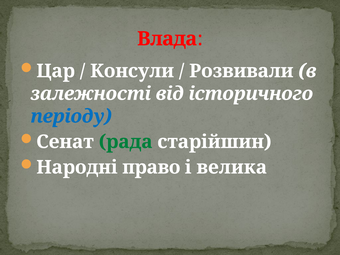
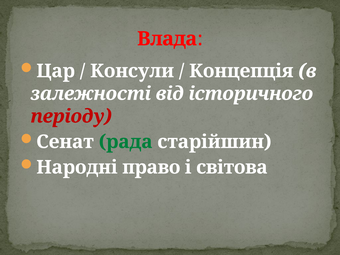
Розвивали: Розвивали -> Концепція
періоду colour: blue -> red
велика: велика -> світова
